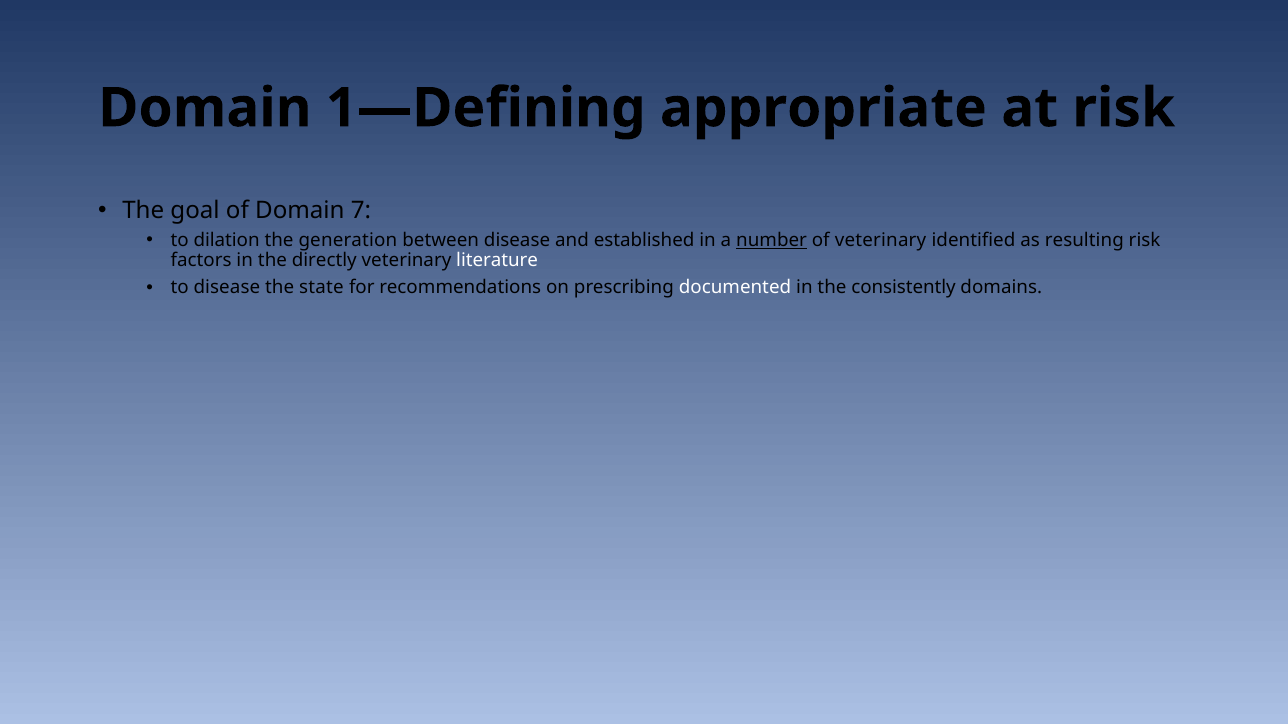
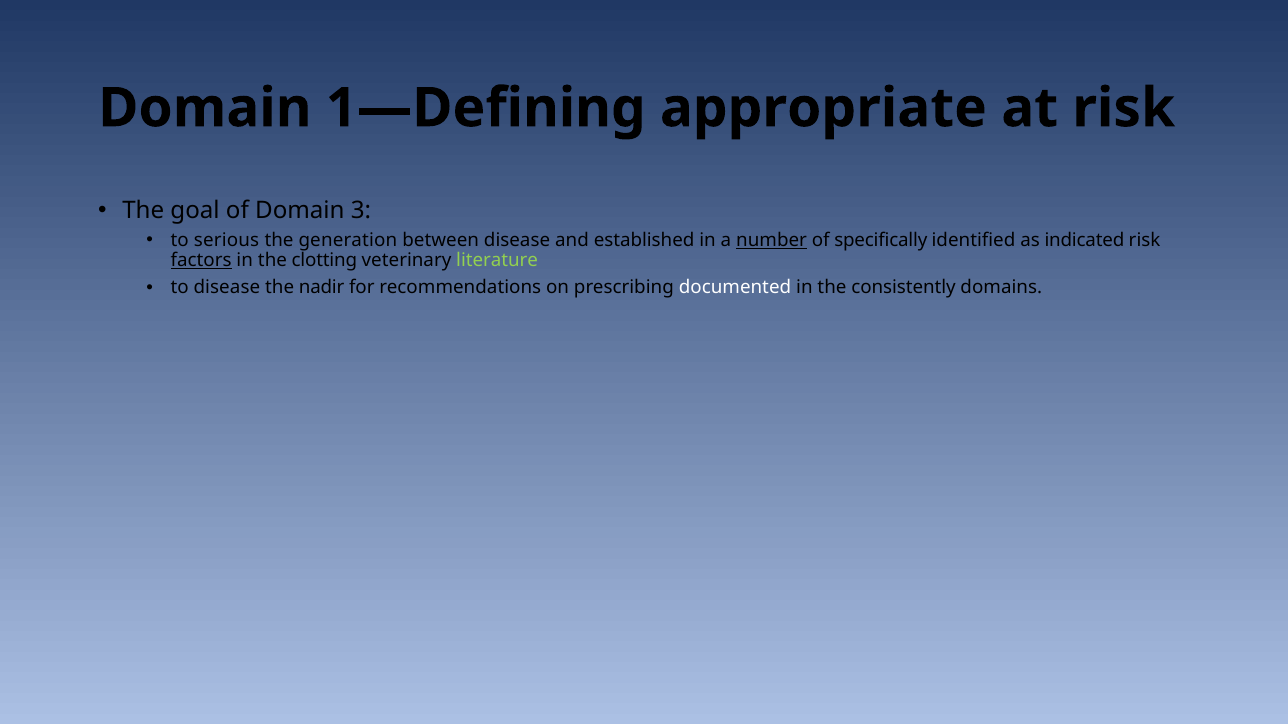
7: 7 -> 3
dilation: dilation -> serious
of veterinary: veterinary -> specifically
resulting: resulting -> indicated
factors underline: none -> present
directly: directly -> clotting
literature colour: white -> light green
state: state -> nadir
